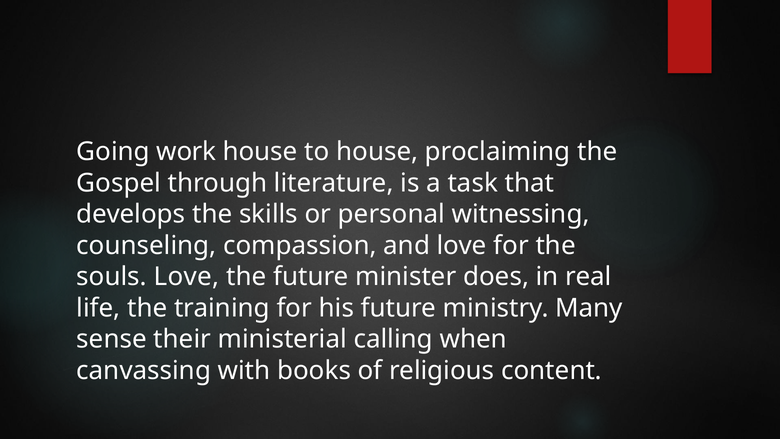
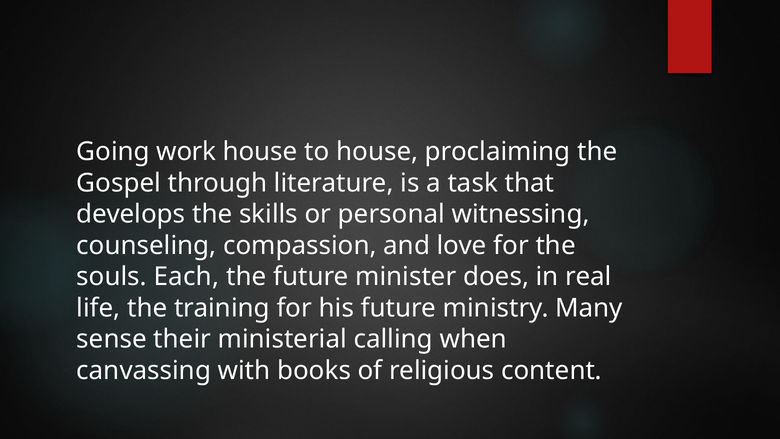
souls Love: Love -> Each
